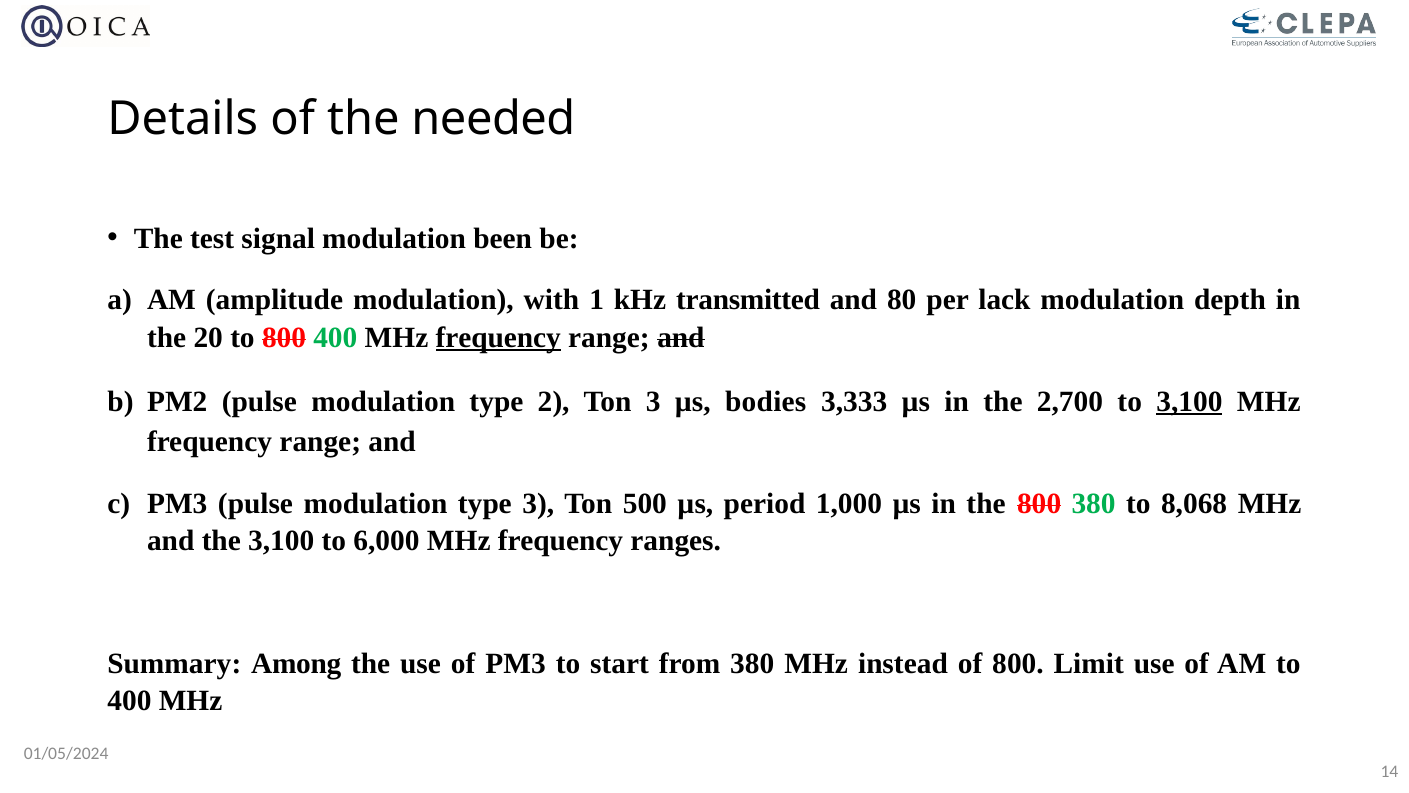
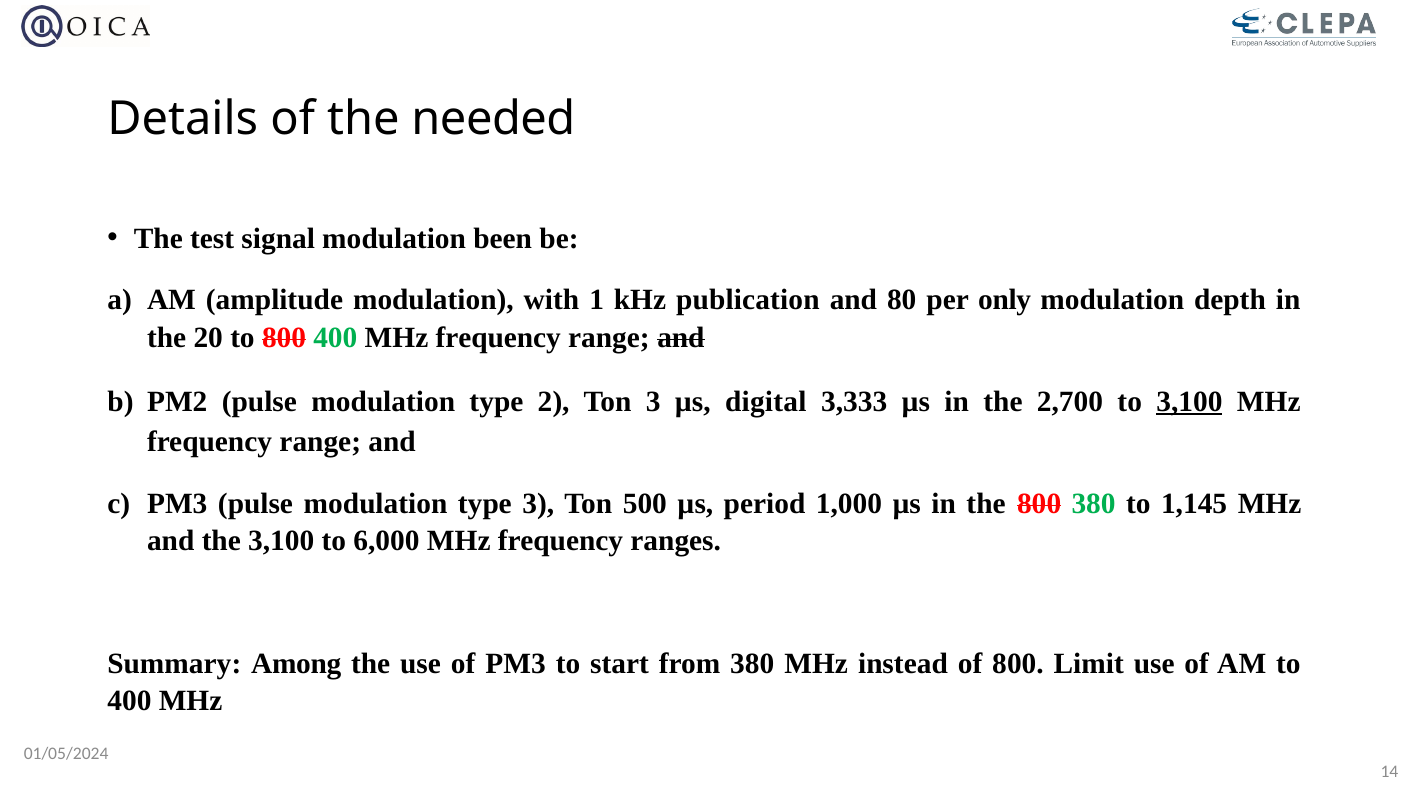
transmitted: transmitted -> publication
lack: lack -> only
frequency at (498, 337) underline: present -> none
bodies: bodies -> digital
8,068: 8,068 -> 1,145
